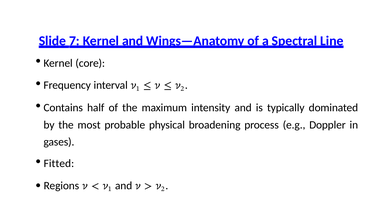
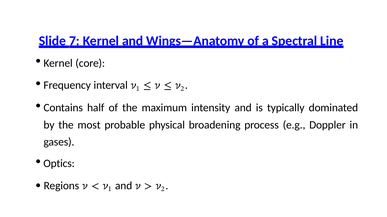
Fitted: Fitted -> Optics
